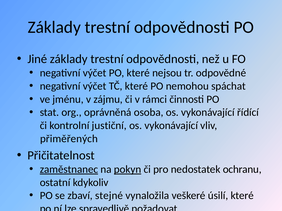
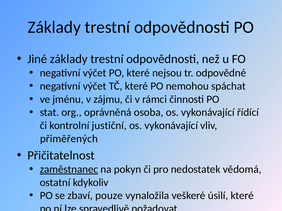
pokyn underline: present -> none
ochranu: ochranu -> vědomá
stejné: stejné -> pouze
